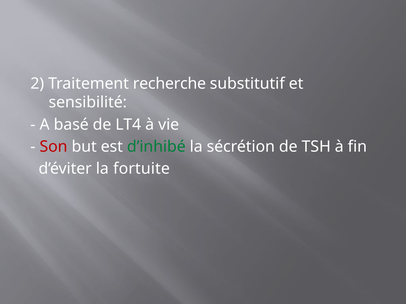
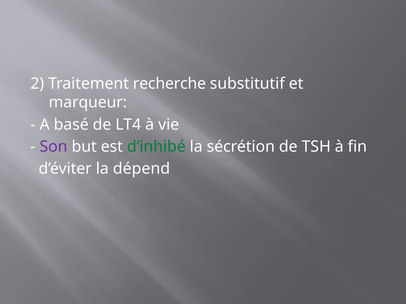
sensibilité: sensibilité -> marqueur
Son colour: red -> purple
fortuite: fortuite -> dépend
